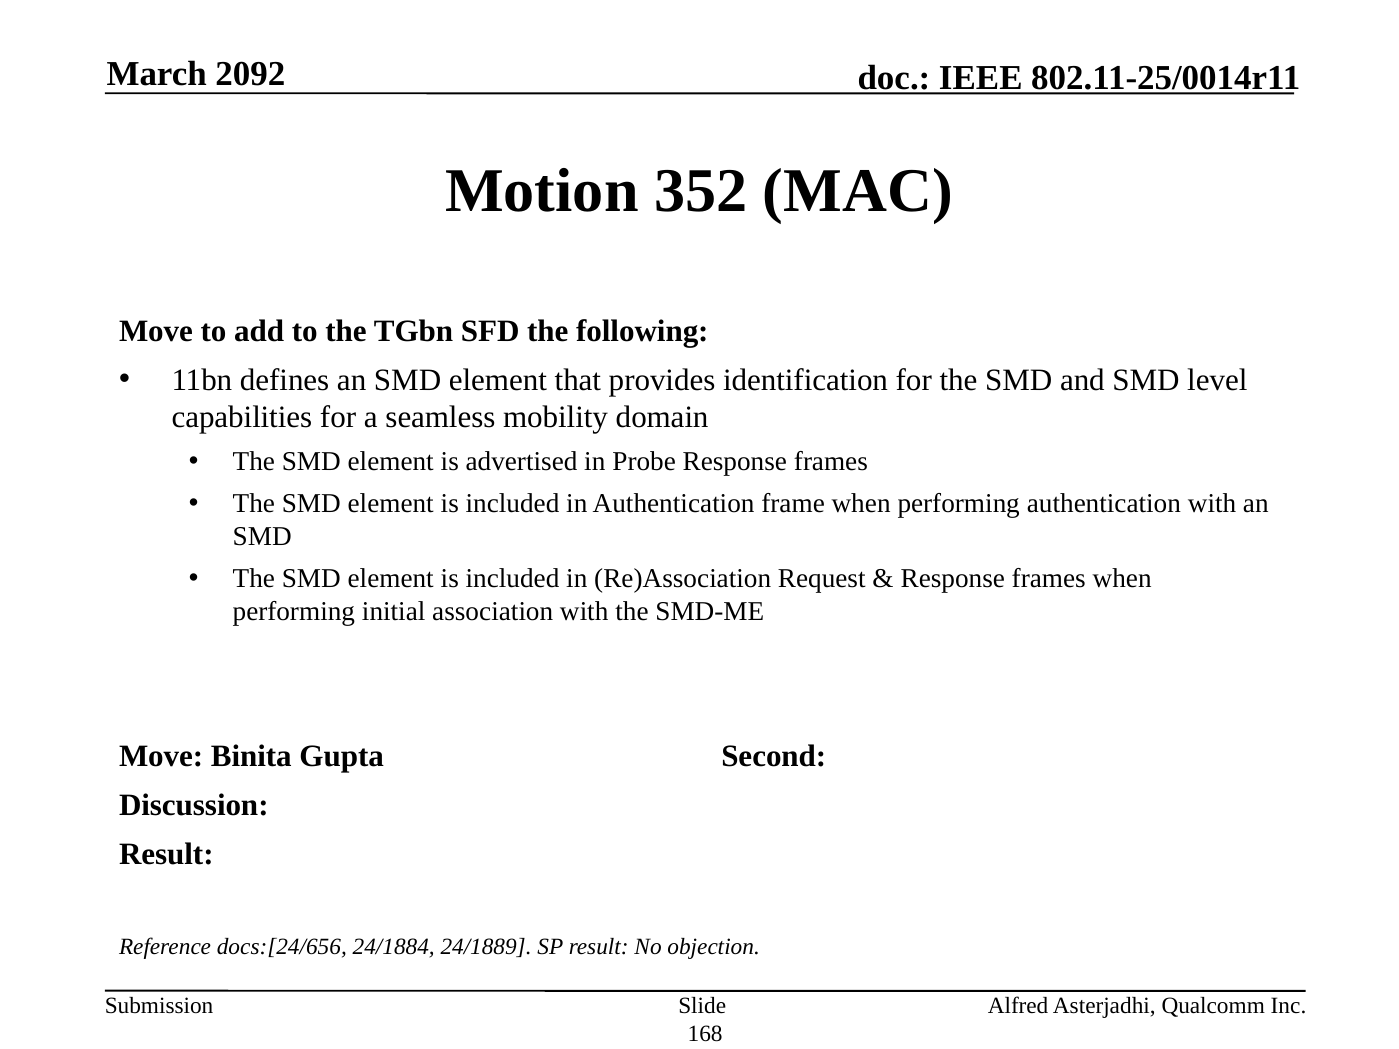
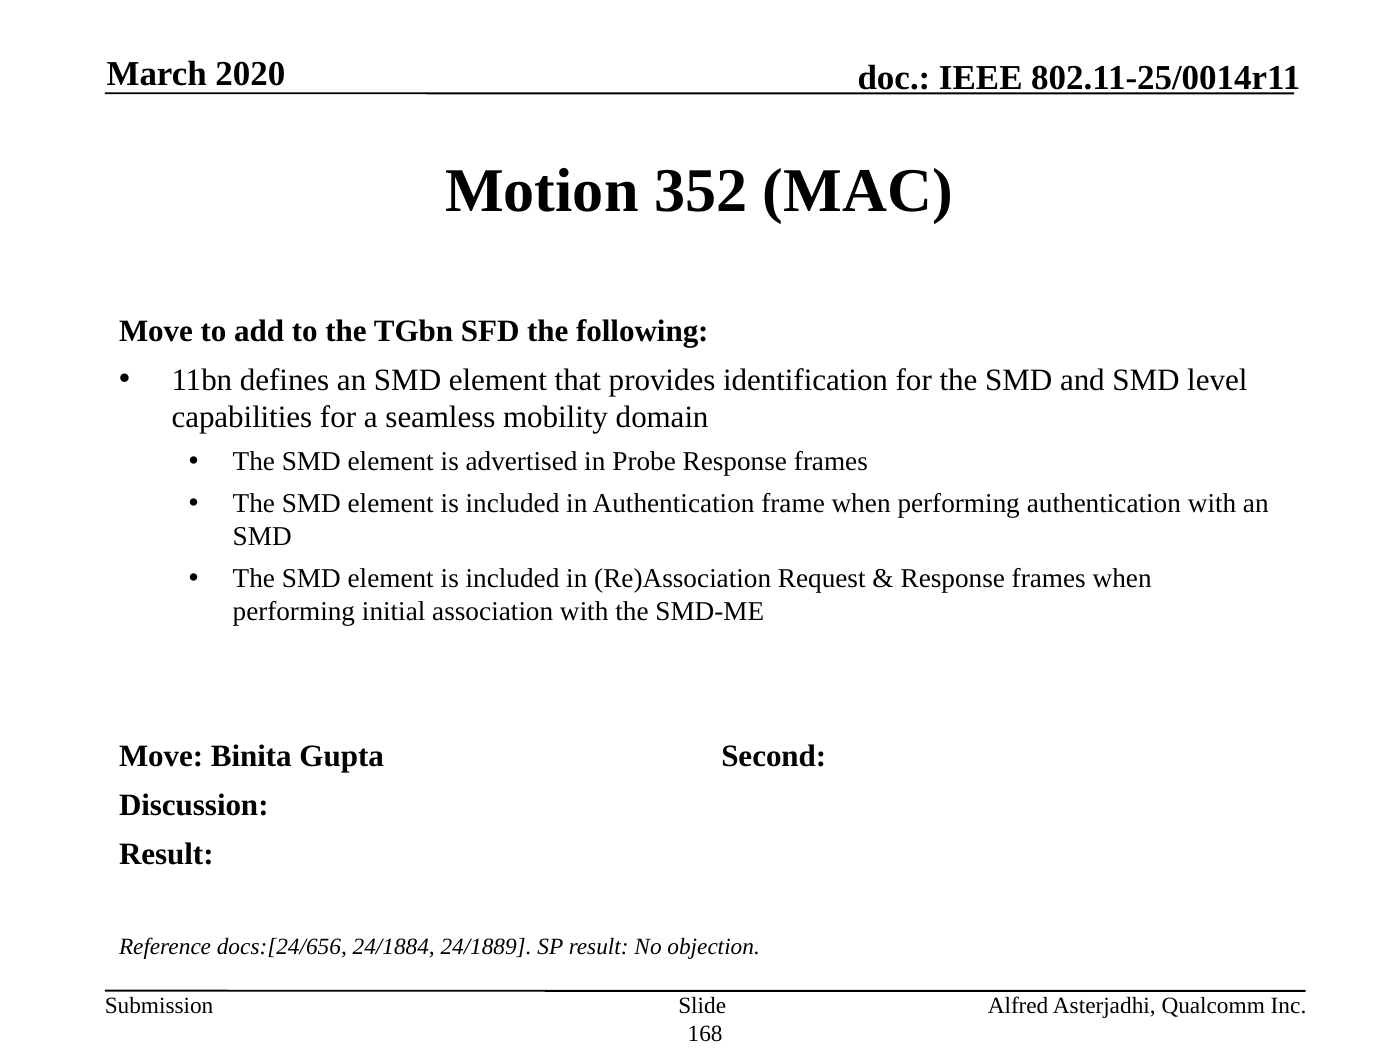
2092: 2092 -> 2020
